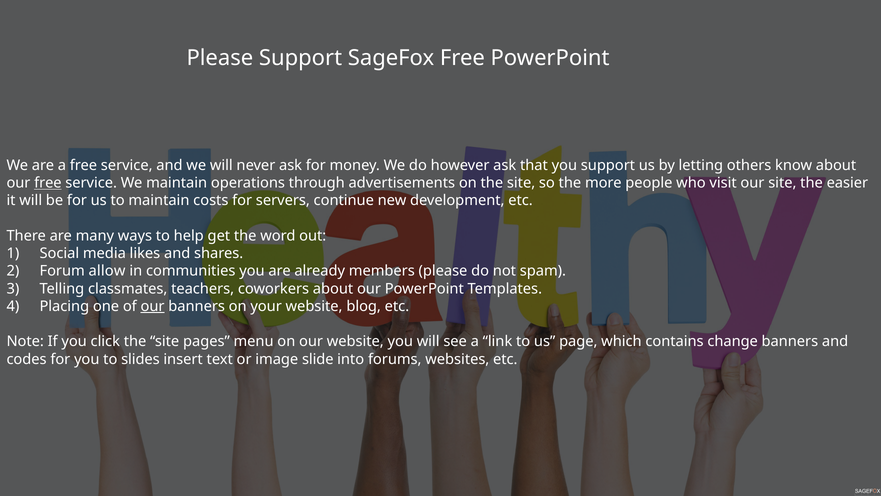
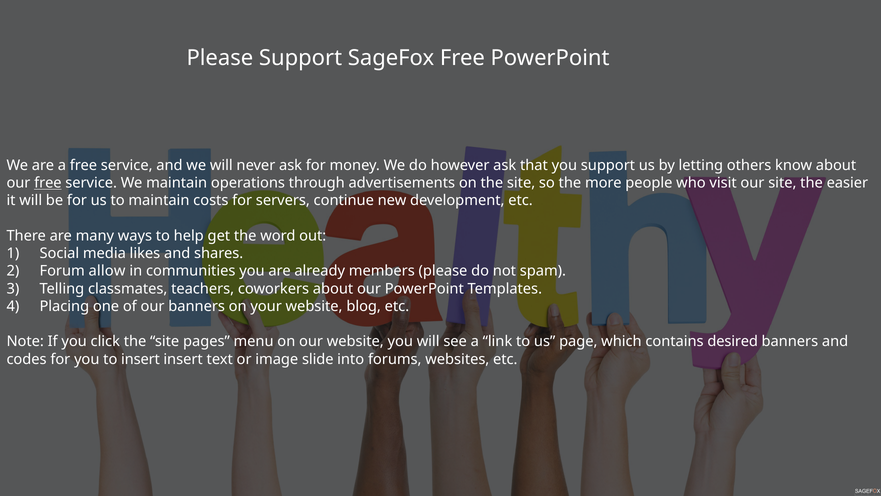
our at (153, 306) underline: present -> none
change: change -> desired
to slides: slides -> insert
